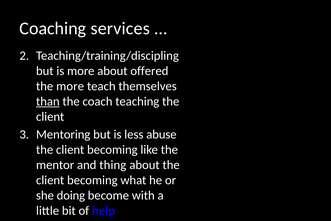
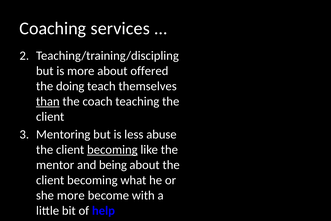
the more: more -> doing
becoming at (112, 149) underline: none -> present
thing: thing -> being
she doing: doing -> more
